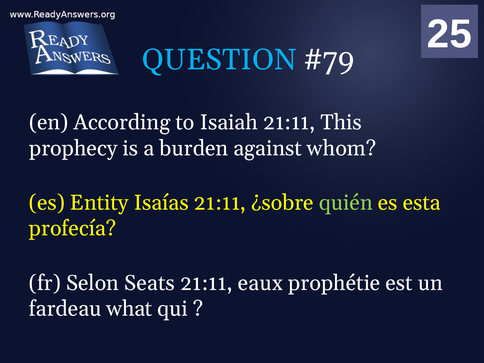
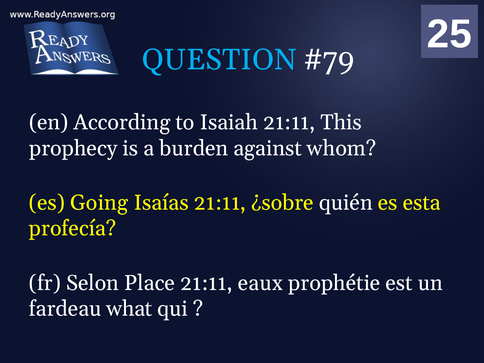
Entity: Entity -> Going
quién colour: light green -> white
Seats: Seats -> Place
